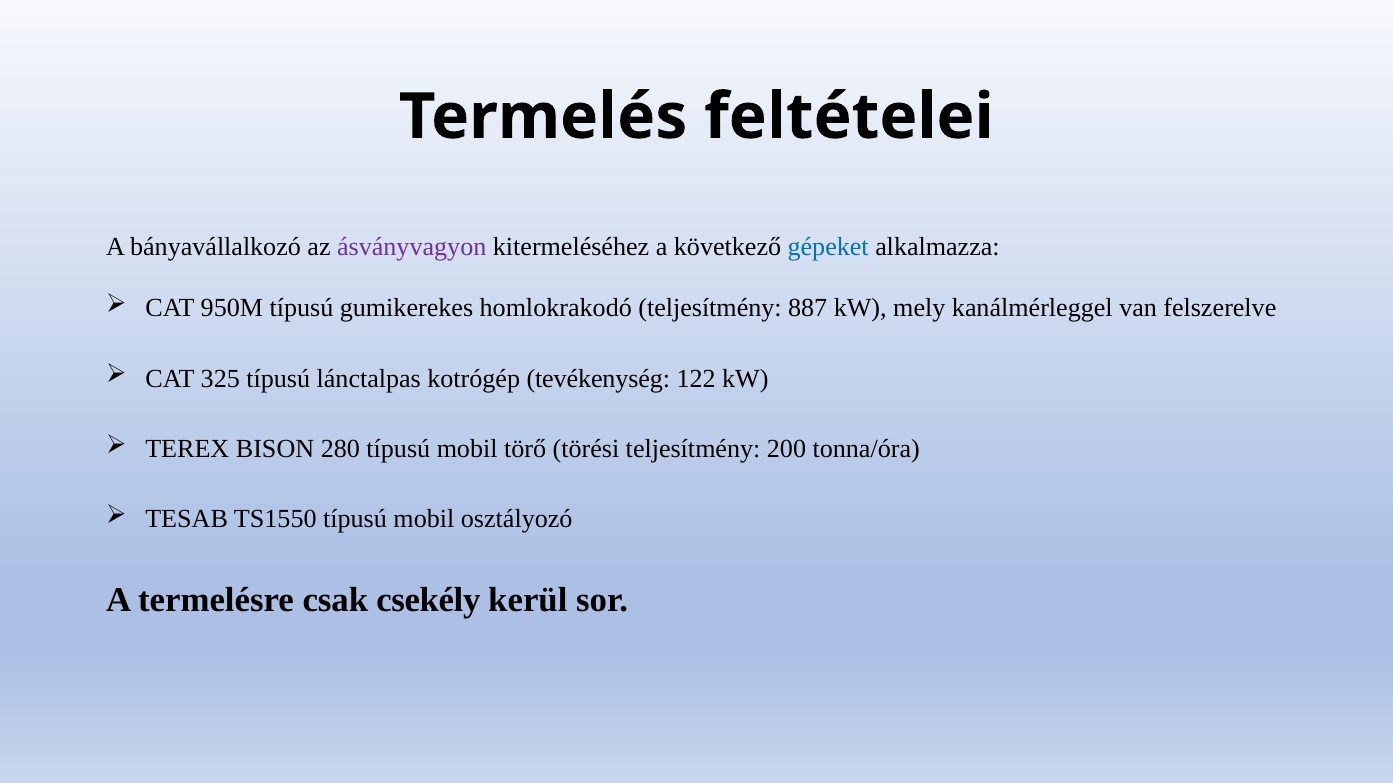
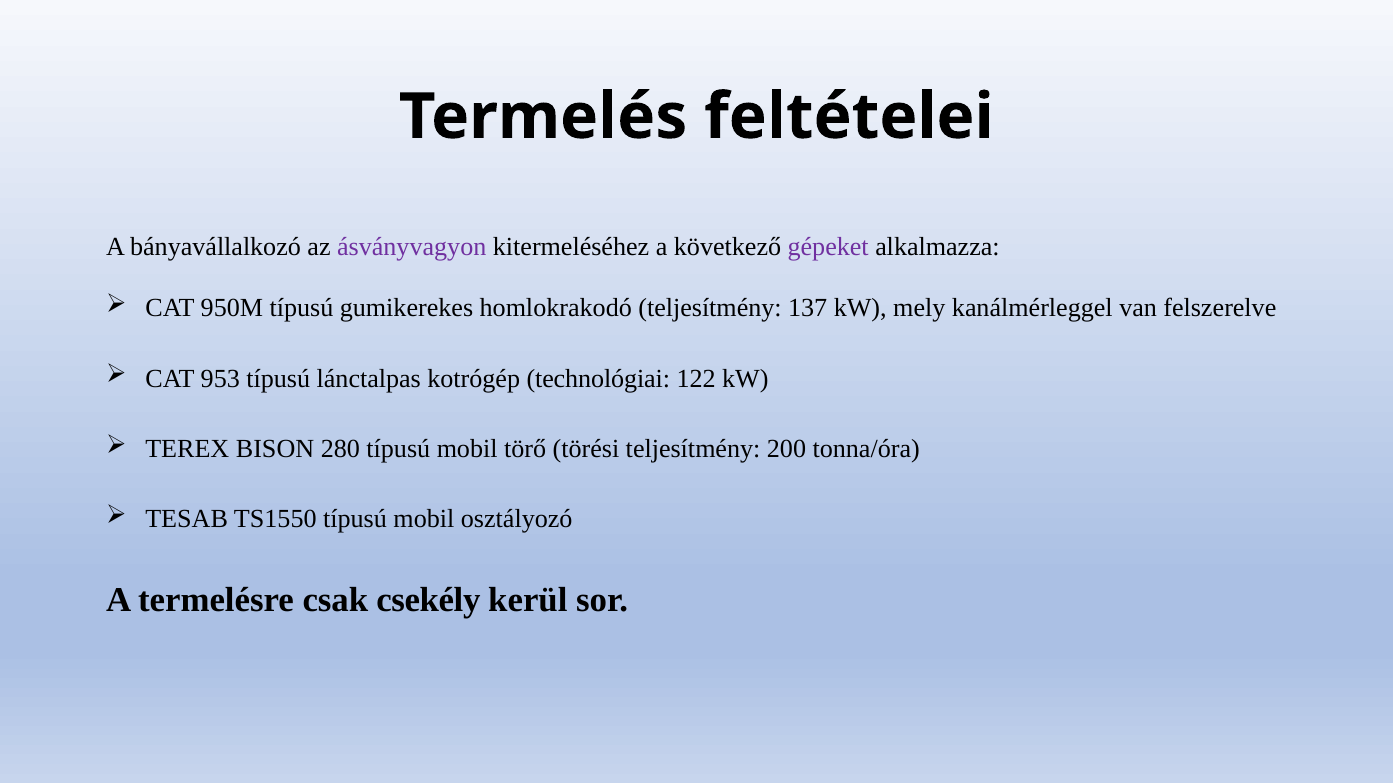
gépeket colour: blue -> purple
887: 887 -> 137
325: 325 -> 953
tevékenység: tevékenység -> technológiai
